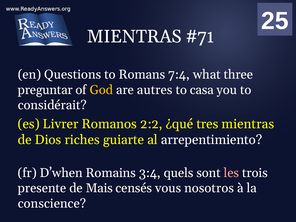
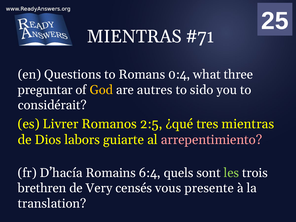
7:4: 7:4 -> 0:4
casa: casa -> sido
2:2: 2:2 -> 2:5
riches: riches -> labors
arrepentimiento colour: white -> pink
D’when: D’when -> D’hacía
3:4: 3:4 -> 6:4
les colour: pink -> light green
presente: presente -> brethren
Mais: Mais -> Very
nosotros: nosotros -> presente
conscience: conscience -> translation
